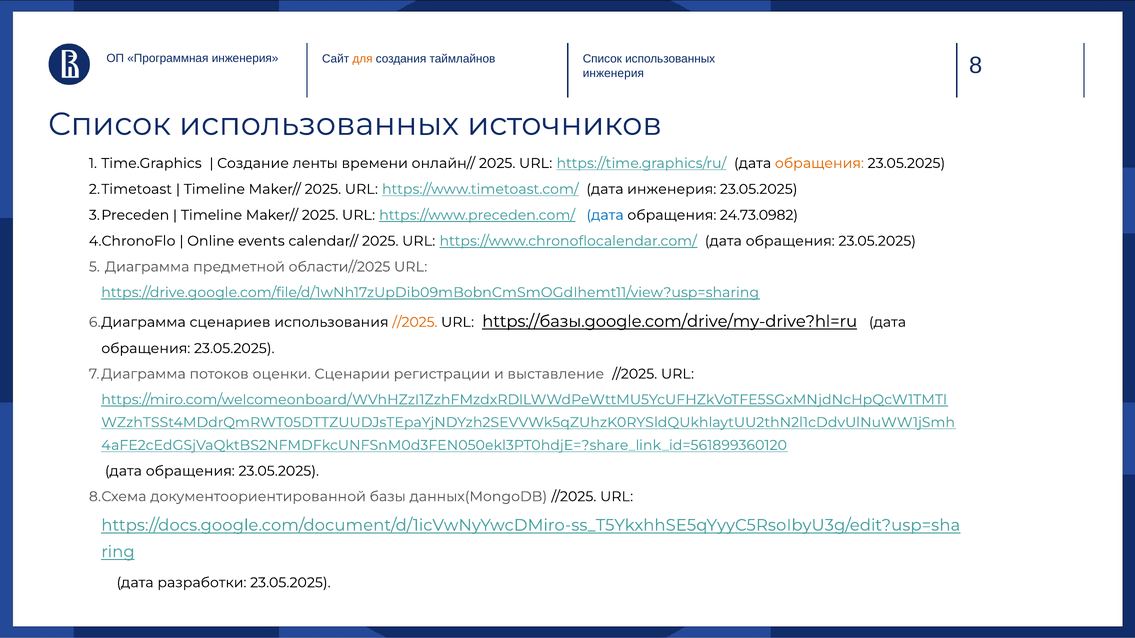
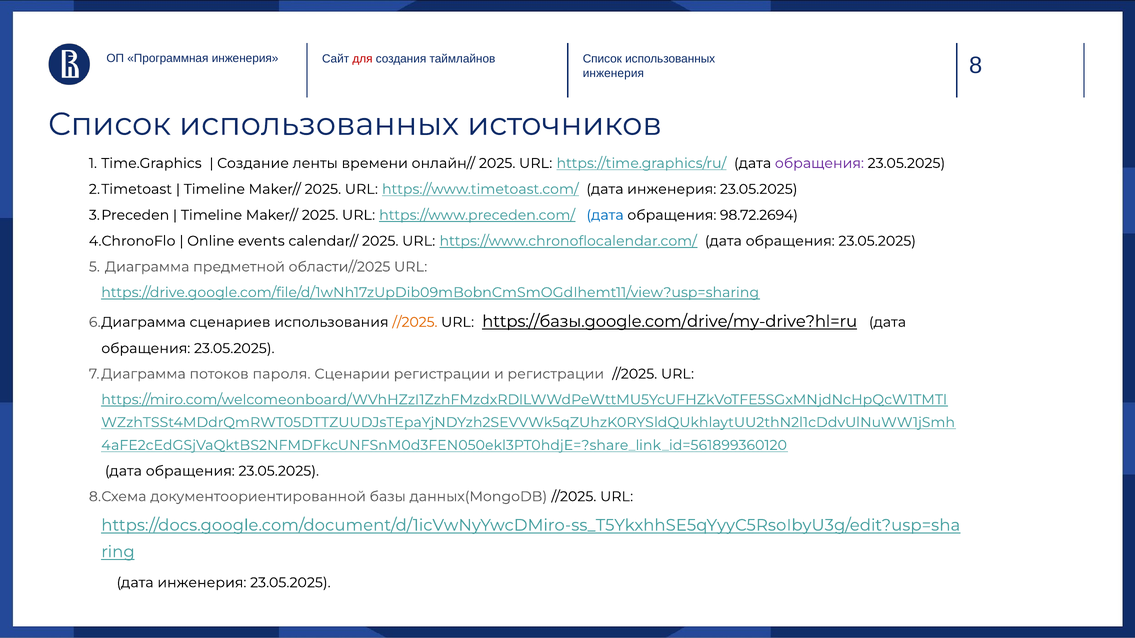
для colour: orange -> red
обращения at (819, 163) colour: orange -> purple
24.73.0982: 24.73.0982 -> 98.72.2694
оценки: оценки -> пароля
и выставление: выставление -> регистрации
разработки at (202, 583): разработки -> инженерия
